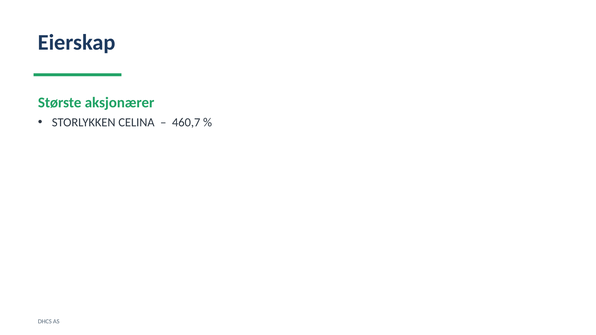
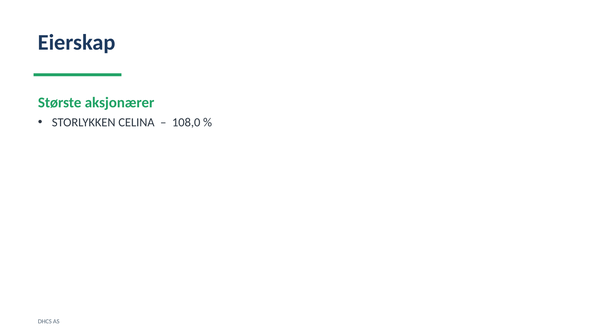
460,7: 460,7 -> 108,0
